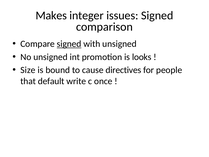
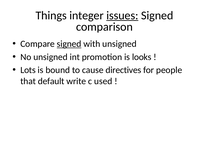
Makes: Makes -> Things
issues underline: none -> present
Size: Size -> Lots
once: once -> used
